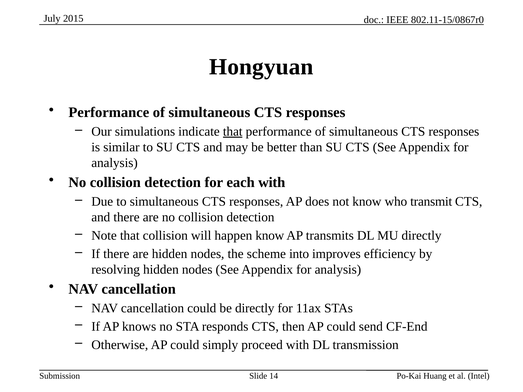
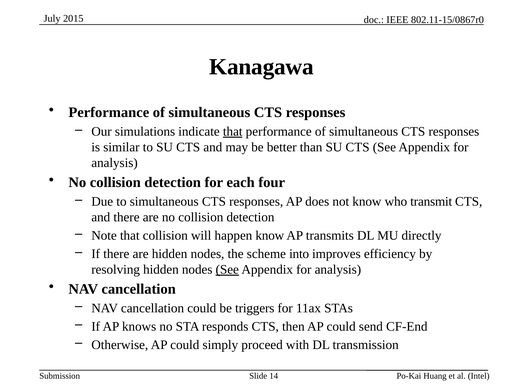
Hongyuan: Hongyuan -> Kanagawa
each with: with -> four
See at (227, 270) underline: none -> present
be directly: directly -> triggers
